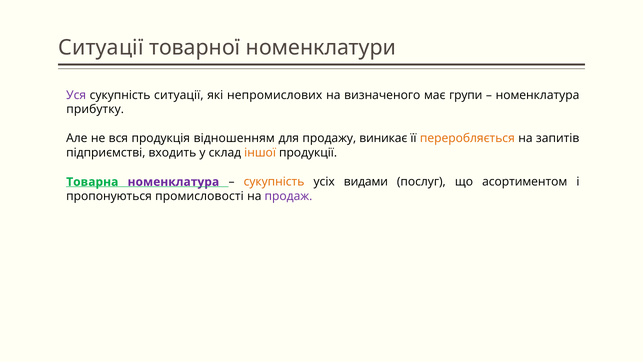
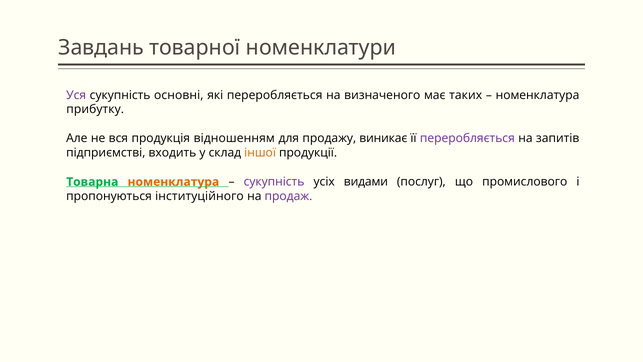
Ситуації at (101, 48): Ситуації -> Завдань
сукупність ситуації: ситуації -> основні
які непромислових: непромислових -> переробляється
групи: групи -> таких
переробляється at (467, 138) colour: orange -> purple
номенклатура at (173, 182) colour: purple -> orange
сукупність at (274, 182) colour: orange -> purple
асортиментом: асортиментом -> промислового
промисловості: промисловості -> інституційного
